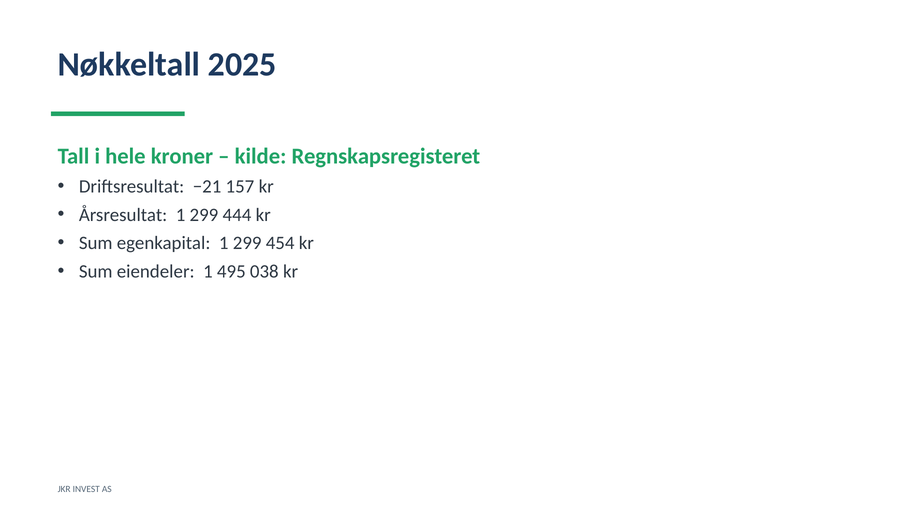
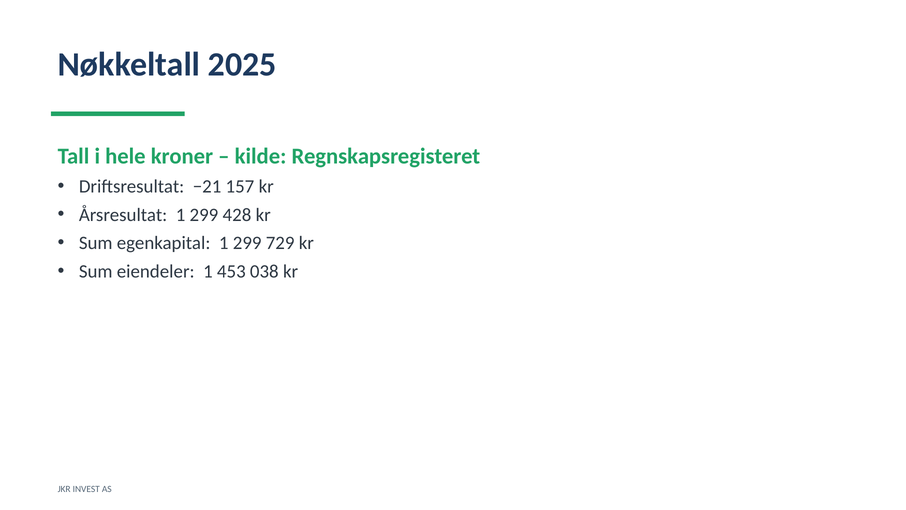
444: 444 -> 428
454: 454 -> 729
495: 495 -> 453
